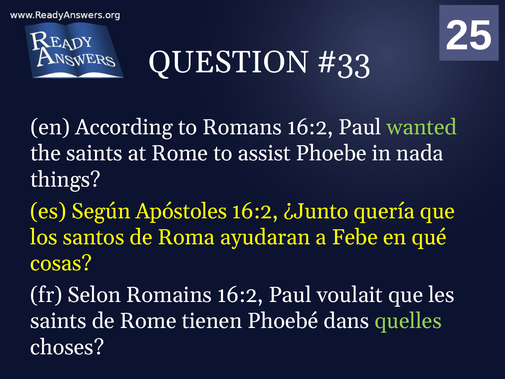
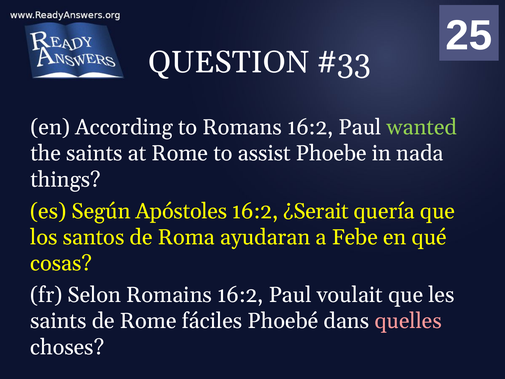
¿Junto: ¿Junto -> ¿Serait
tienen: tienen -> fáciles
quelles colour: light green -> pink
